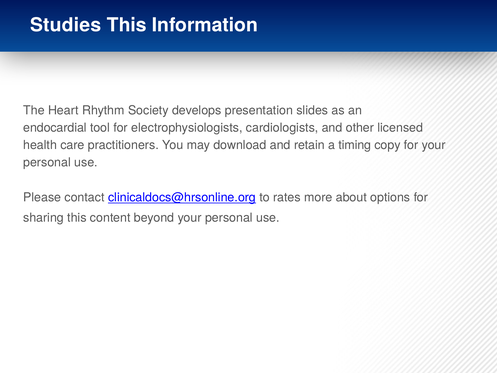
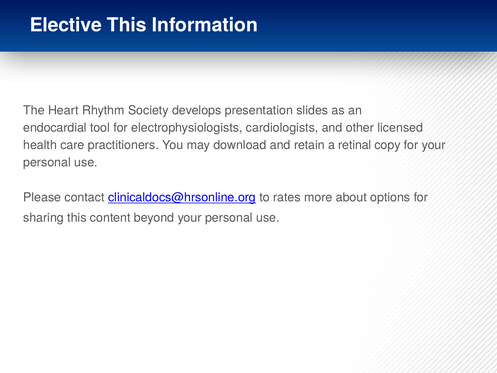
Studies: Studies -> Elective
timing: timing -> retinal
